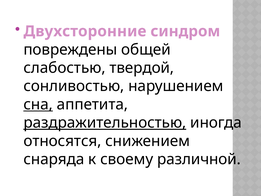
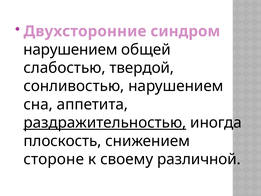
повреждены at (70, 50): повреждены -> нарушением
сна underline: present -> none
относятся: относятся -> плоскость
снаряда: снаряда -> стороне
